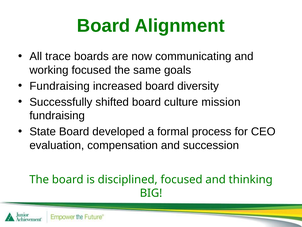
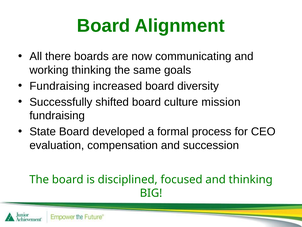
trace: trace -> there
working focused: focused -> thinking
